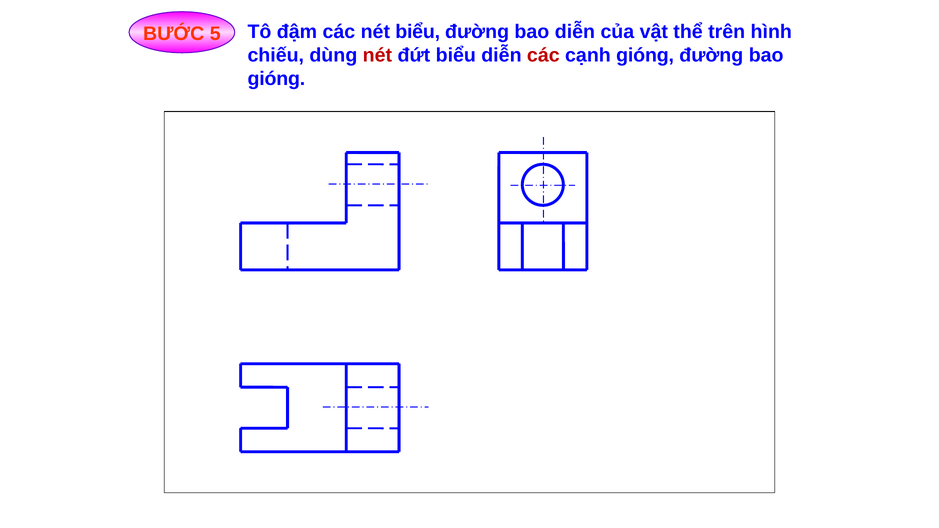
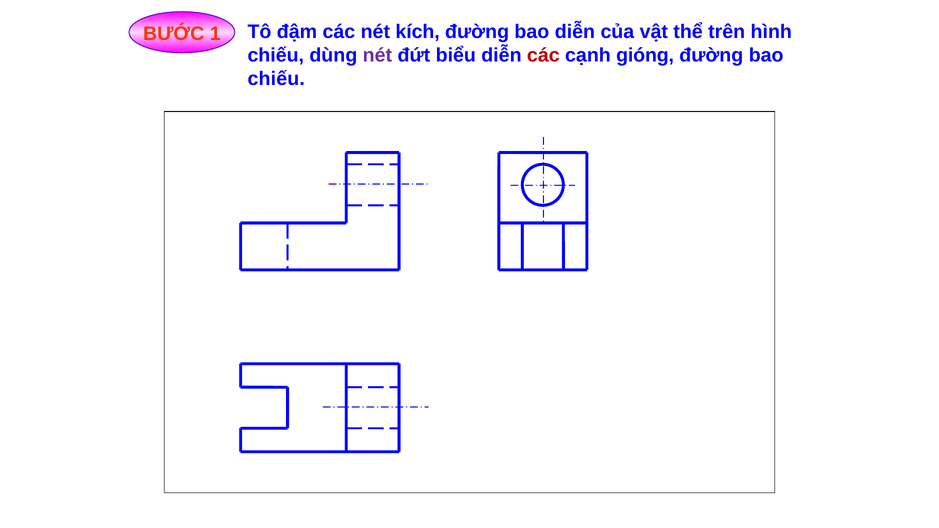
nét biểu: biểu -> kích
5: 5 -> 1
nét at (377, 55) colour: red -> purple
gióng at (276, 79): gióng -> chiếu
